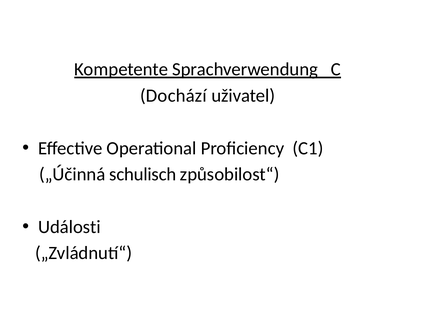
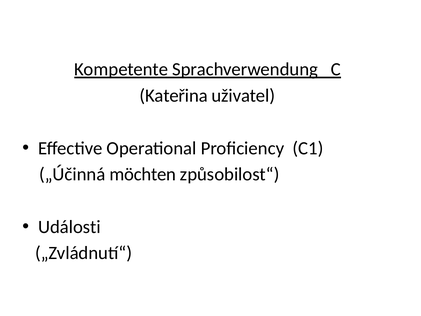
Dochází: Dochází -> Kateřina
schulisch: schulisch -> möchten
